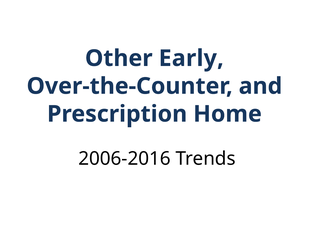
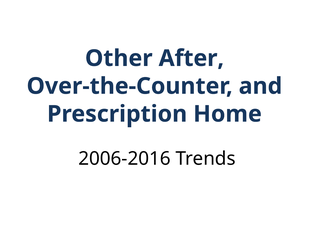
Early: Early -> After
